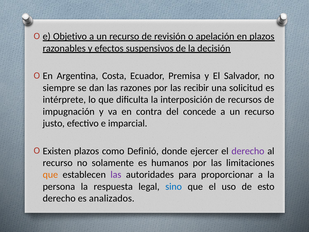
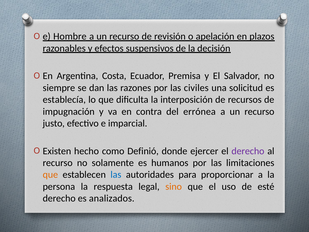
Objetivo: Objetivo -> Hombre
recibir: recibir -> civiles
intérprete: intérprete -> establecía
concede: concede -> errónea
Existen plazos: plazos -> hecho
las at (116, 175) colour: purple -> blue
sino colour: blue -> orange
esto: esto -> esté
